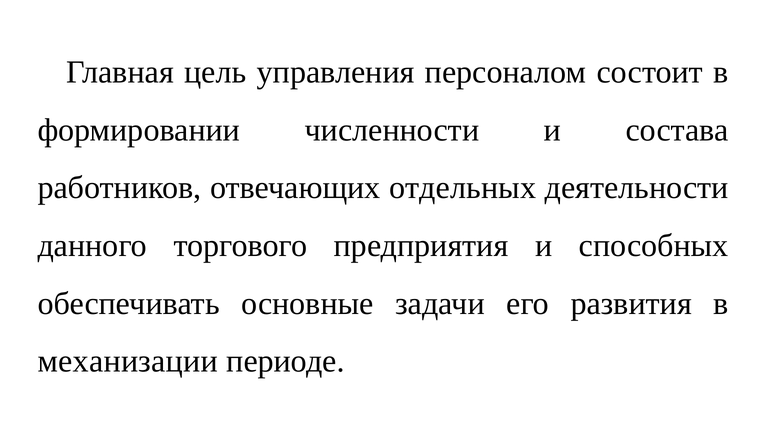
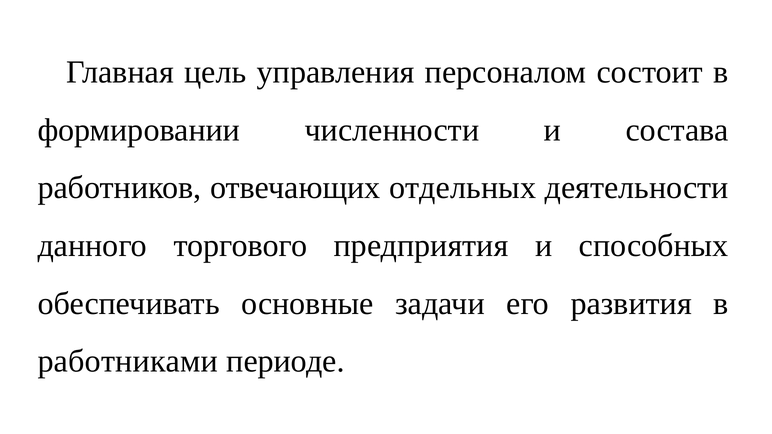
механизации: механизации -> работниками
